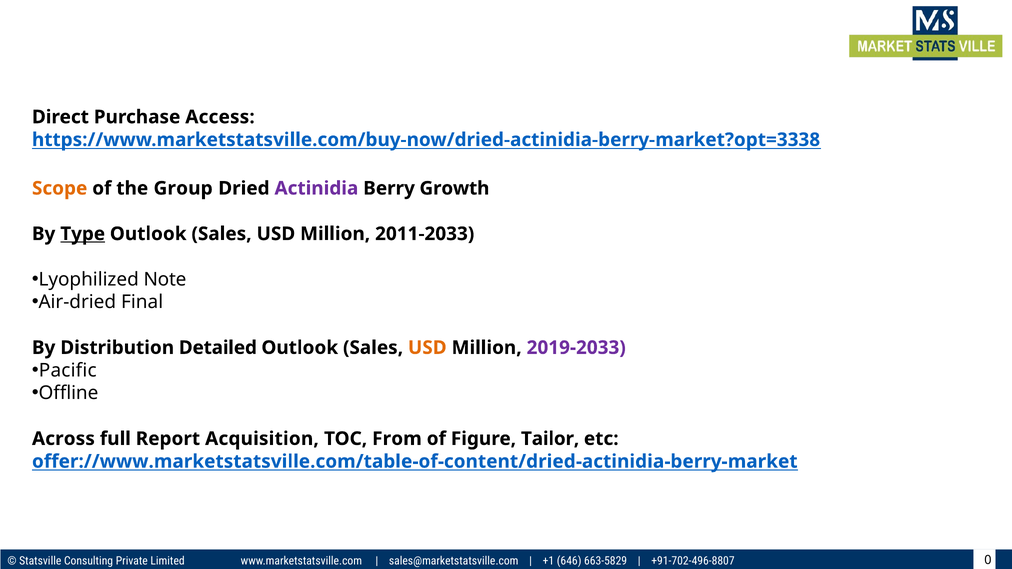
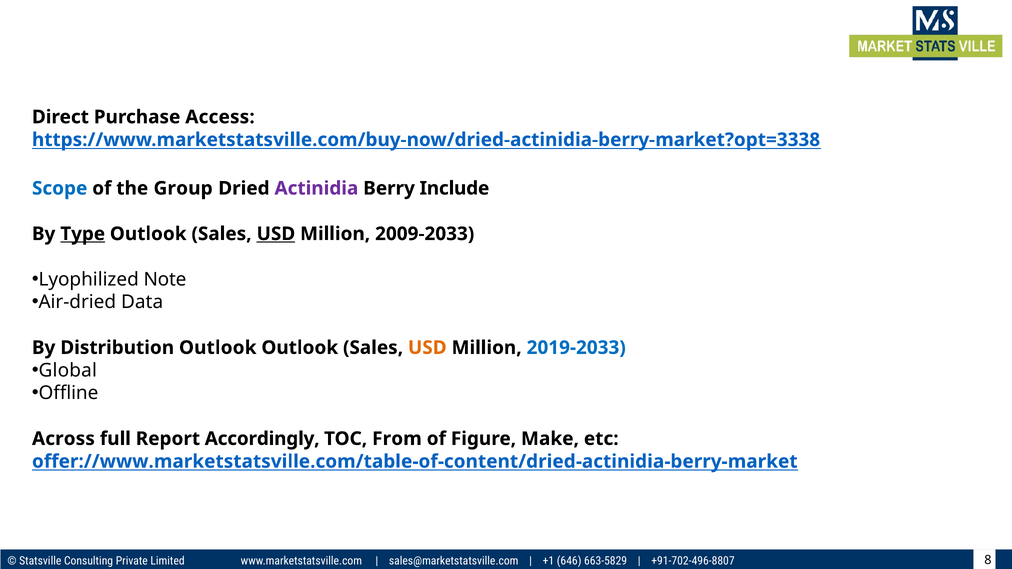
Scope colour: orange -> blue
Growth: Growth -> Include
USD at (276, 234) underline: none -> present
2011-2033: 2011-2033 -> 2009-2033
Final: Final -> Data
Distribution Detailed: Detailed -> Outlook
2019-2033 colour: purple -> blue
Pacific: Pacific -> Global
Acquisition: Acquisition -> Accordingly
Tailor: Tailor -> Make
0: 0 -> 8
